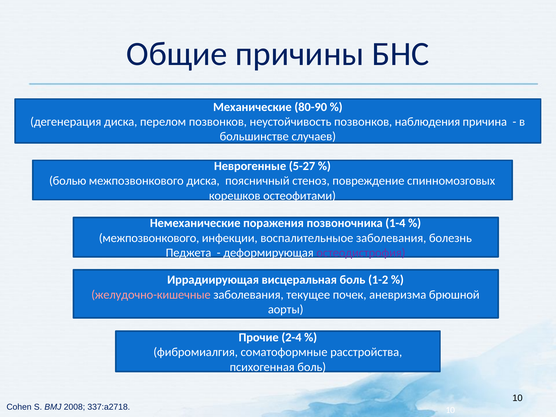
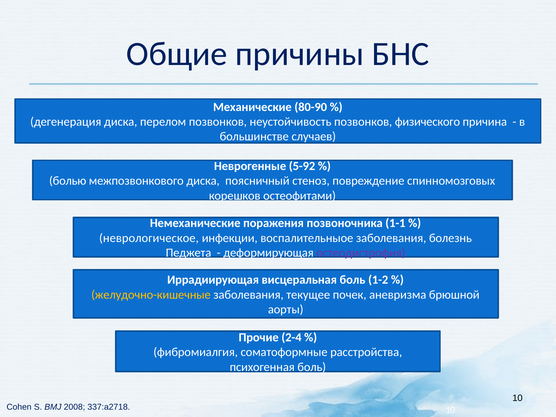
наблюдения: наблюдения -> физического
5-27: 5-27 -> 5-92
1-4: 1-4 -> 1-1
межпозвонкового at (149, 238): межпозвонкового -> неврологическое
желудочно-кишечные colour: pink -> yellow
